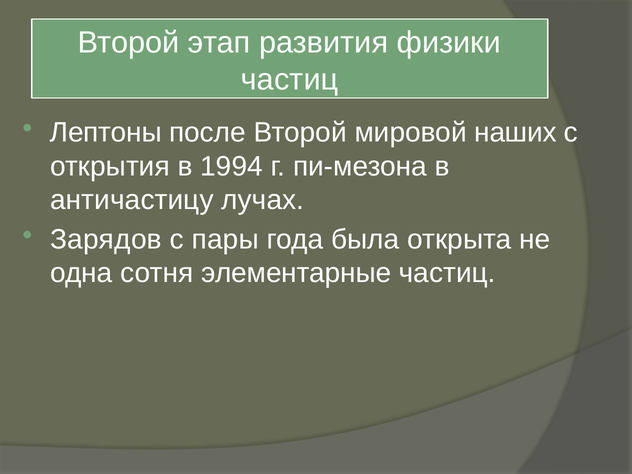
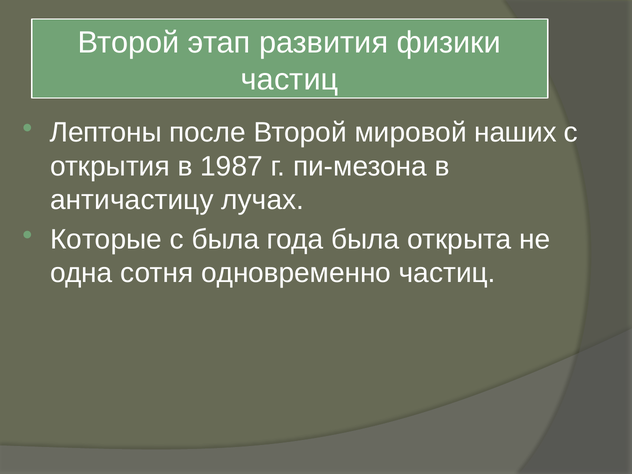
1994: 1994 -> 1987
Зарядов: Зарядов -> Которые
с пары: пары -> была
элементарные: элементарные -> одновременно
